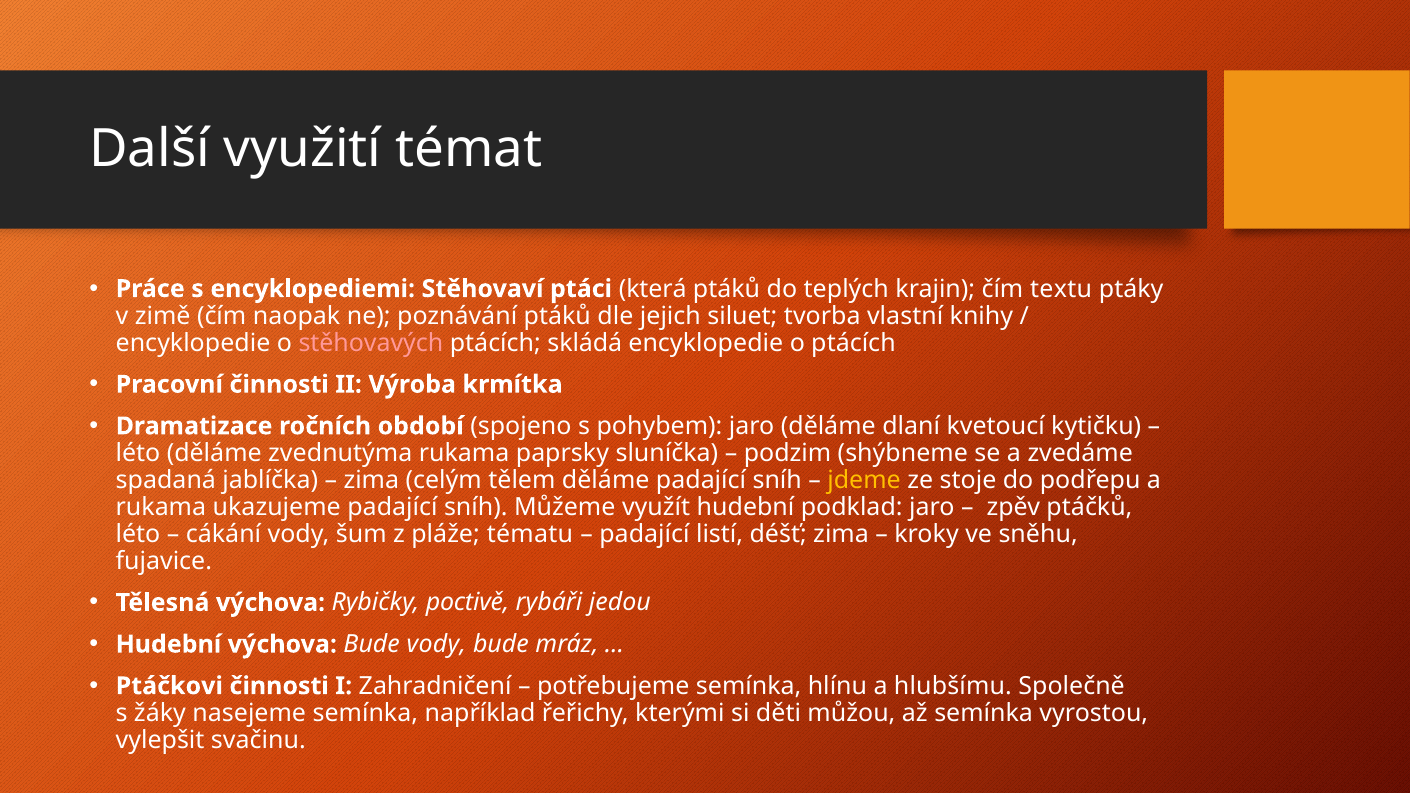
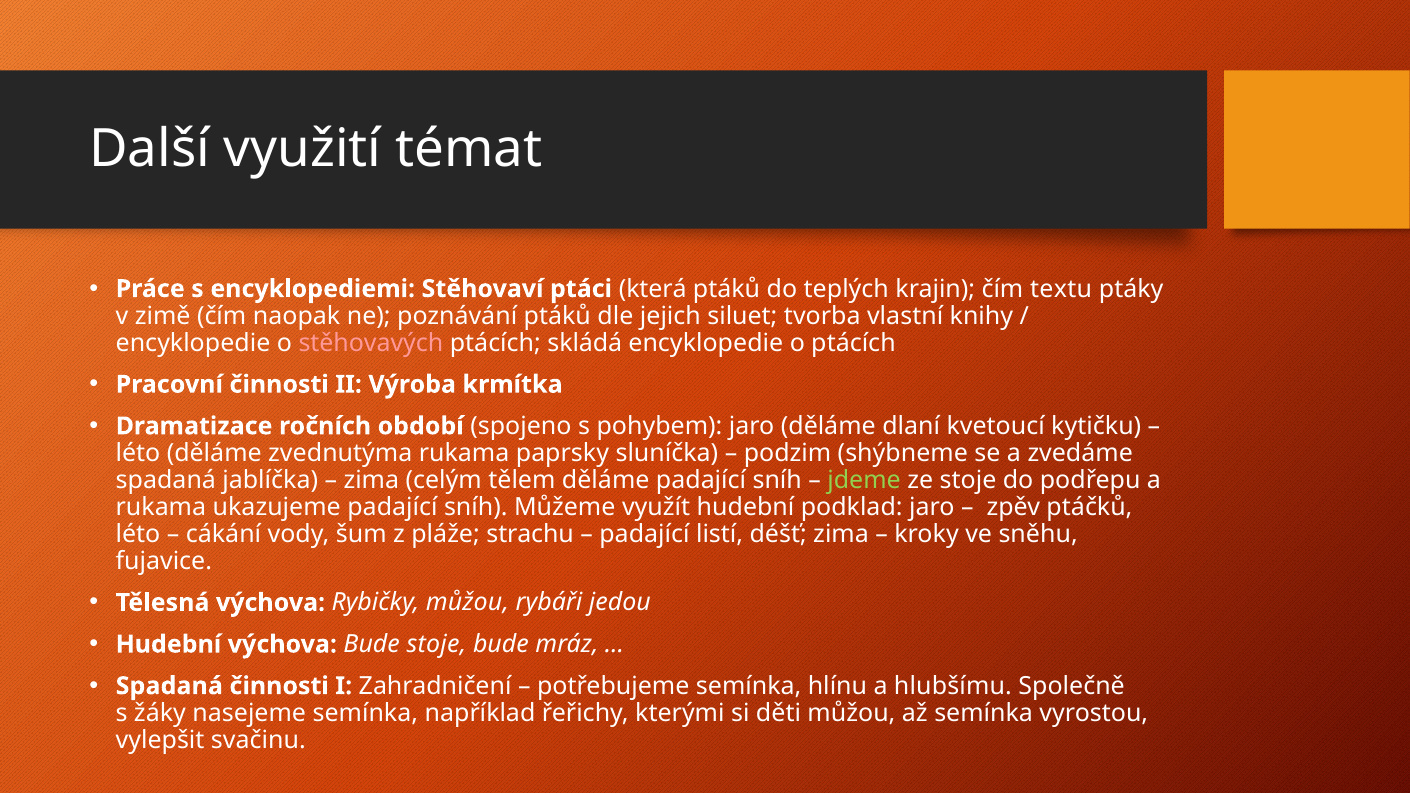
jdeme colour: yellow -> light green
tématu: tématu -> strachu
Rybičky poctivě: poctivě -> můžou
Bude vody: vody -> stoje
Ptáčkovi at (169, 686): Ptáčkovi -> Spadaná
